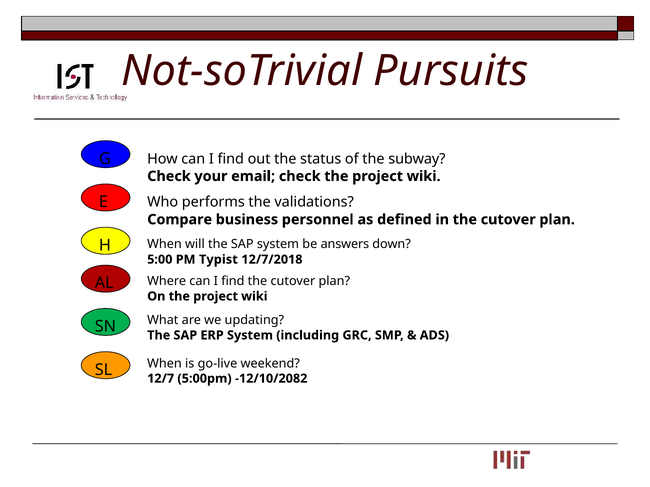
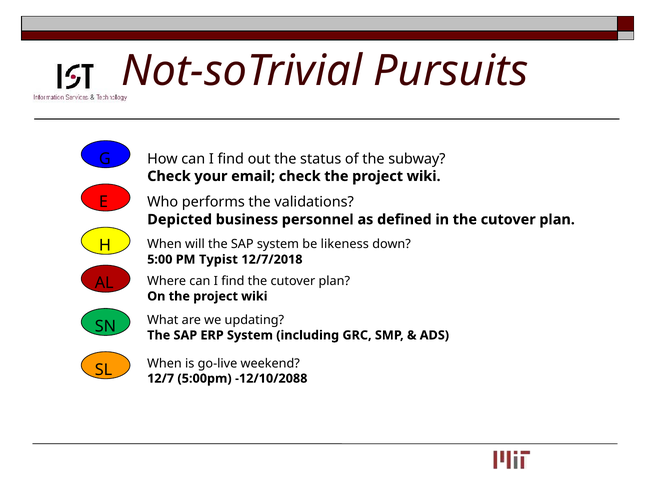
Compare: Compare -> Depicted
answers: answers -> likeness
-12/10/2082: -12/10/2082 -> -12/10/2088
